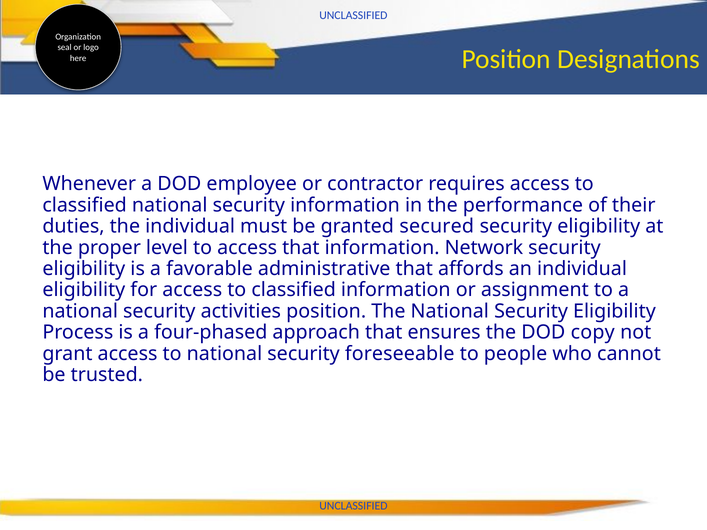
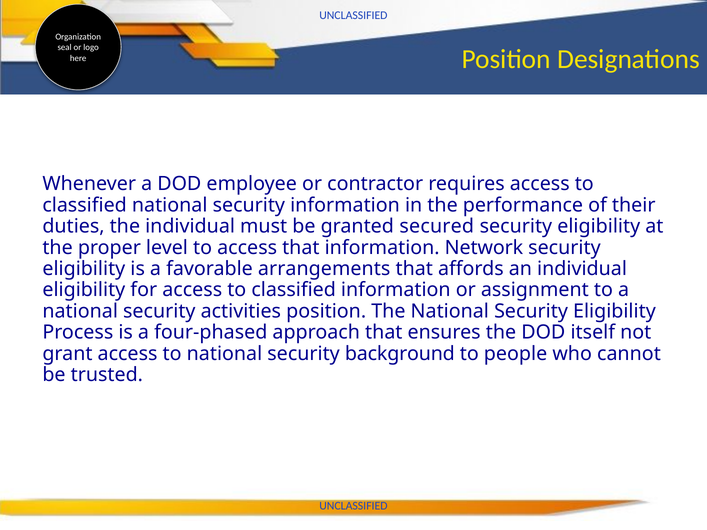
administrative: administrative -> arrangements
copy: copy -> itself
foreseeable: foreseeable -> background
